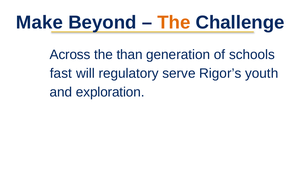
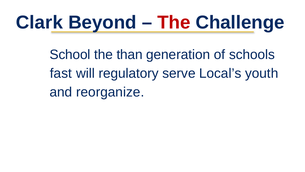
Make: Make -> Clark
The at (174, 22) colour: orange -> red
Across: Across -> School
Rigor’s: Rigor’s -> Local’s
exploration: exploration -> reorganize
